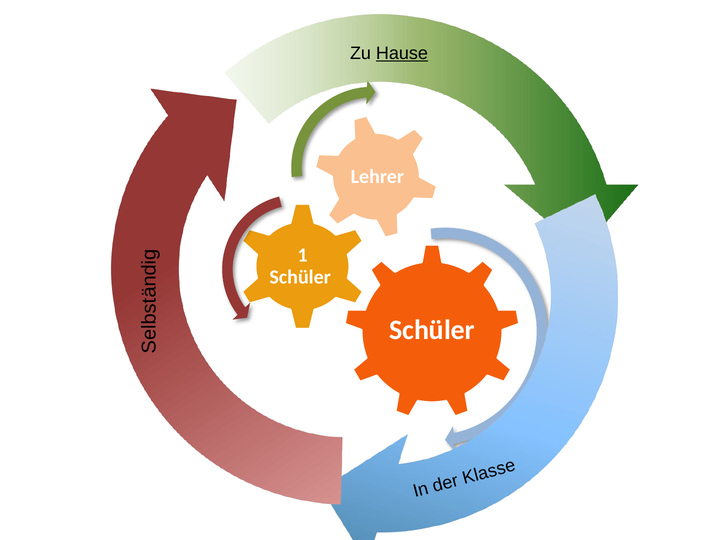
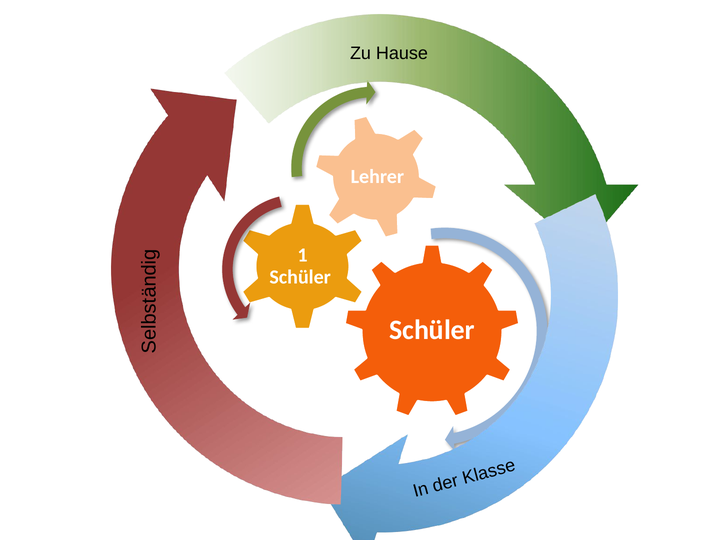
Hause underline: present -> none
